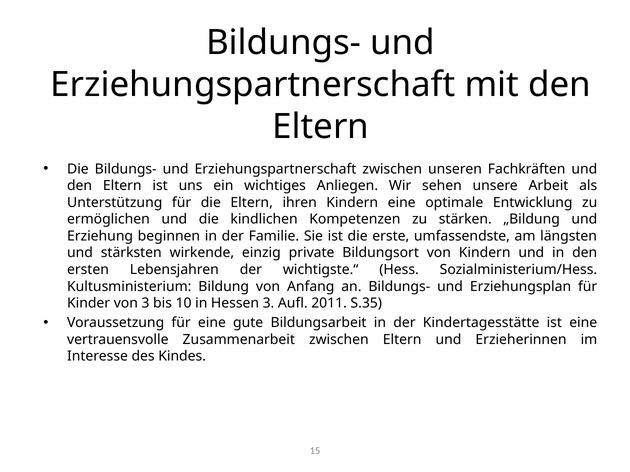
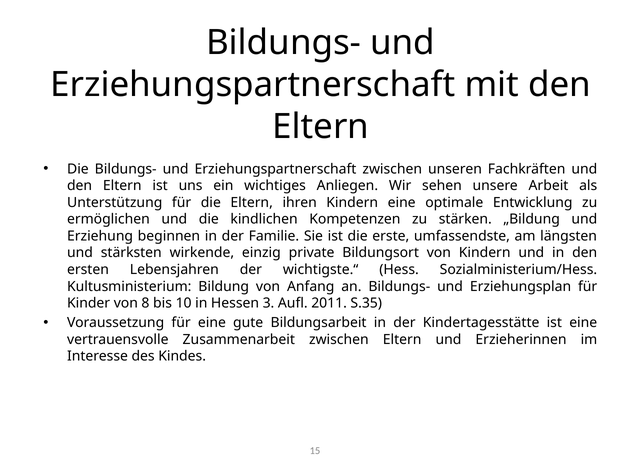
von 3: 3 -> 8
